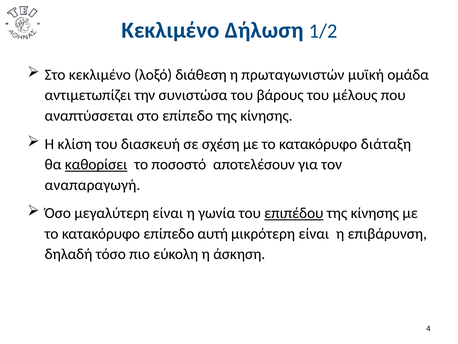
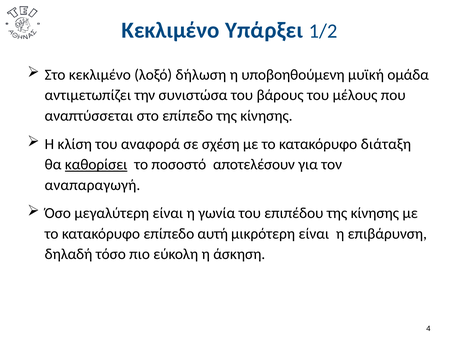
Δήλωση: Δήλωση -> Υπάρξει
διάθεση: διάθεση -> δήλωση
πρωταγωνιστών: πρωταγωνιστών -> υποβοηθούμενη
διασκευή: διασκευή -> αναφορά
επιπέδου underline: present -> none
